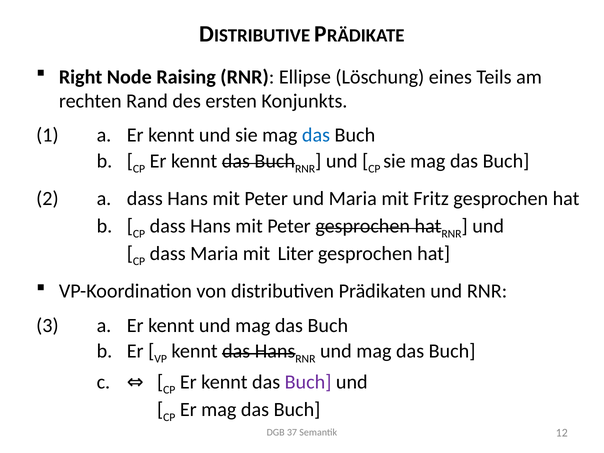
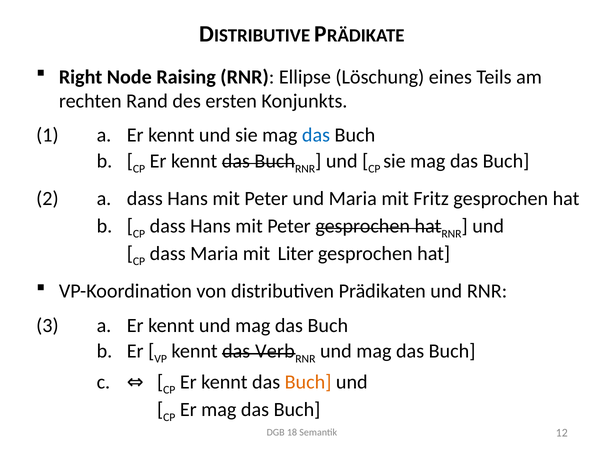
das Hans: Hans -> Verb
Buch at (308, 382) colour: purple -> orange
37: 37 -> 18
